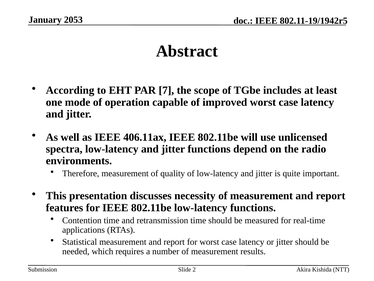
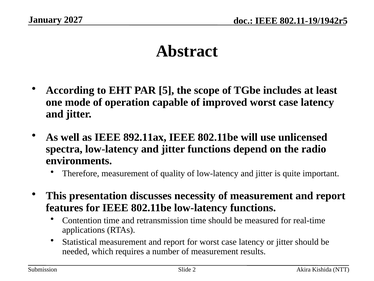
2053: 2053 -> 2027
7: 7 -> 5
406.11ax: 406.11ax -> 892.11ax
